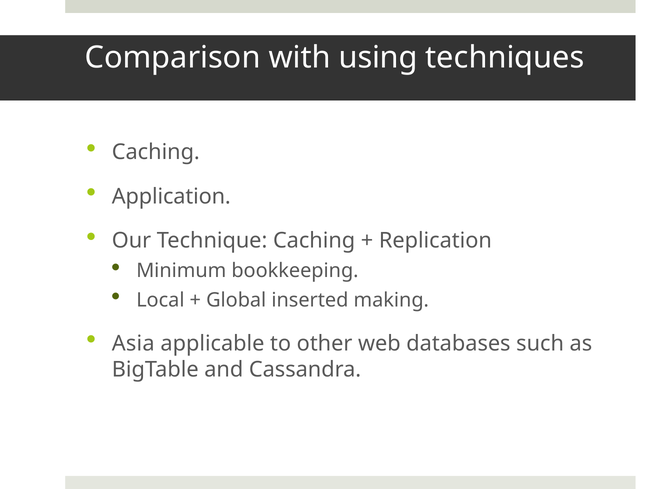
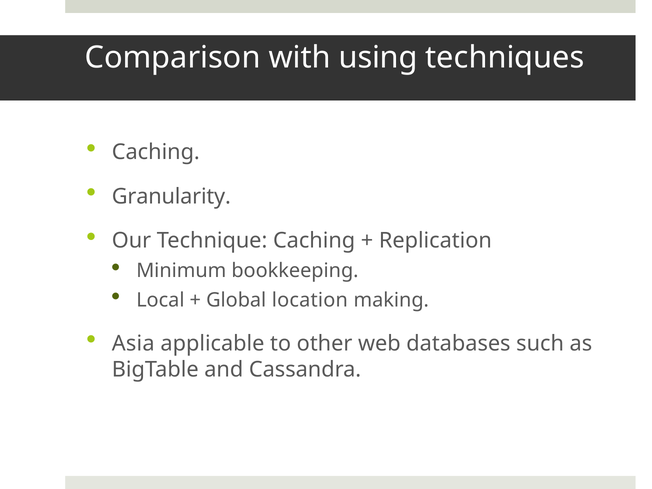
Application: Application -> Granularity
inserted: inserted -> location
